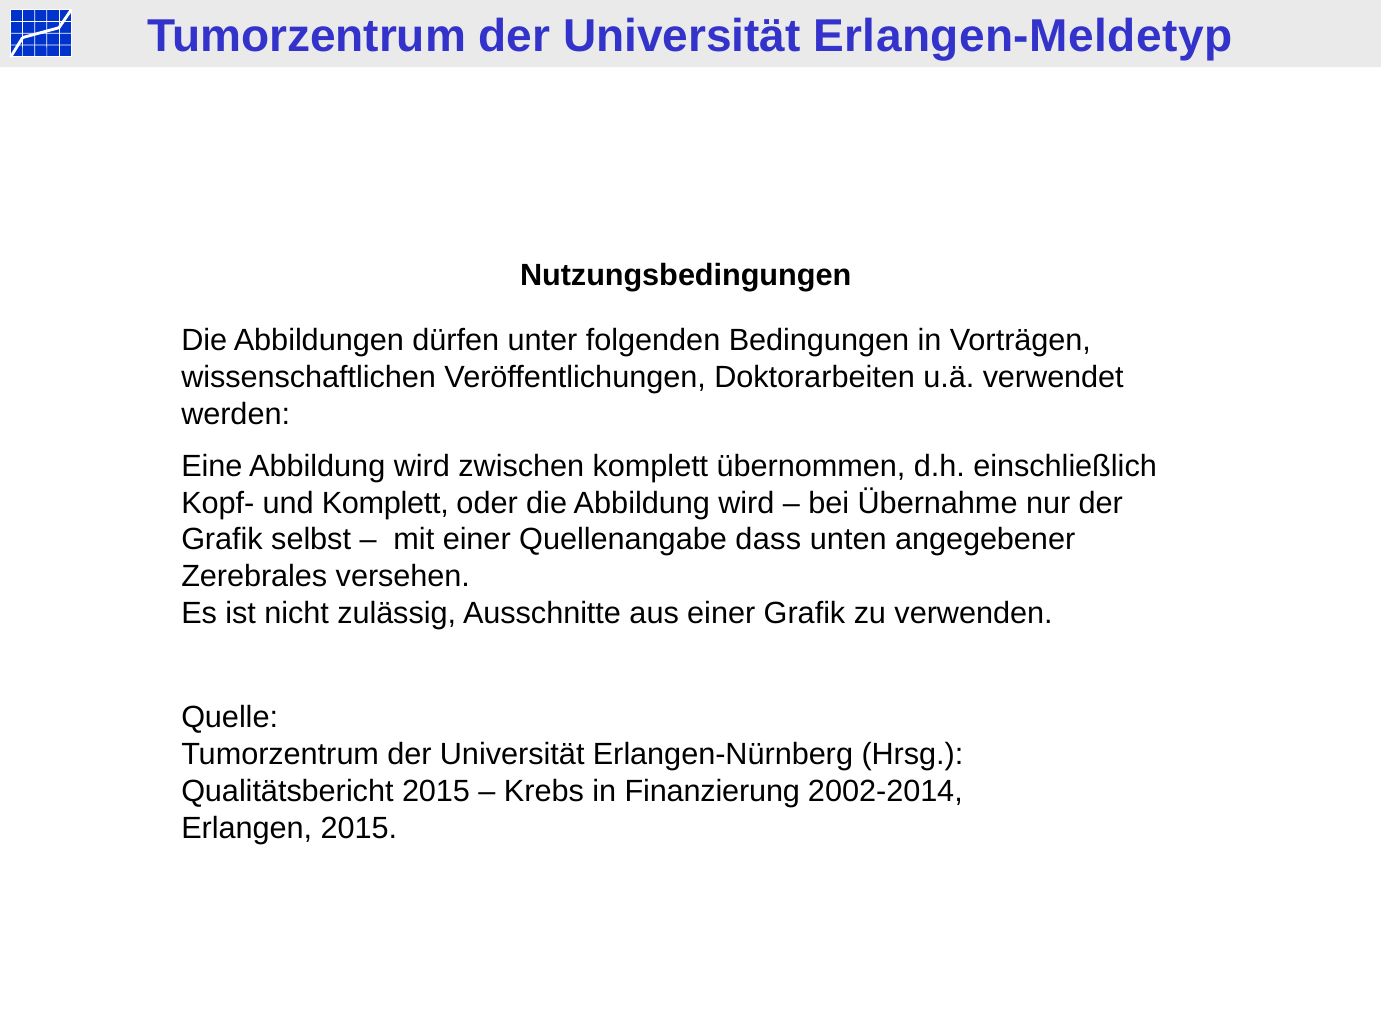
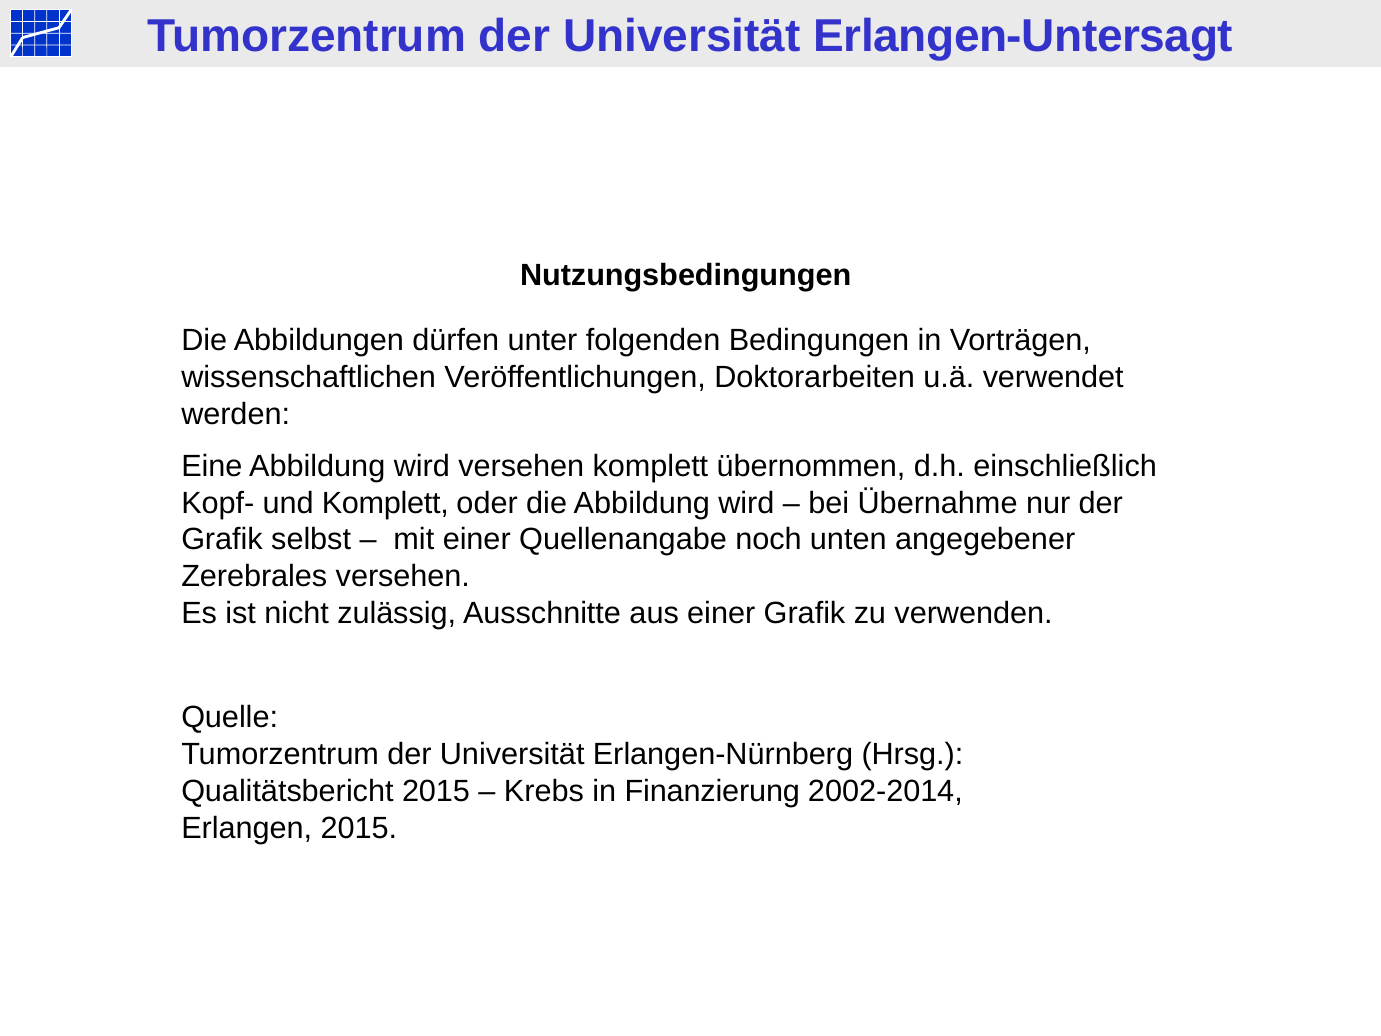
Erlangen-Meldetyp: Erlangen-Meldetyp -> Erlangen-Untersagt
wird zwischen: zwischen -> versehen
dass: dass -> noch
